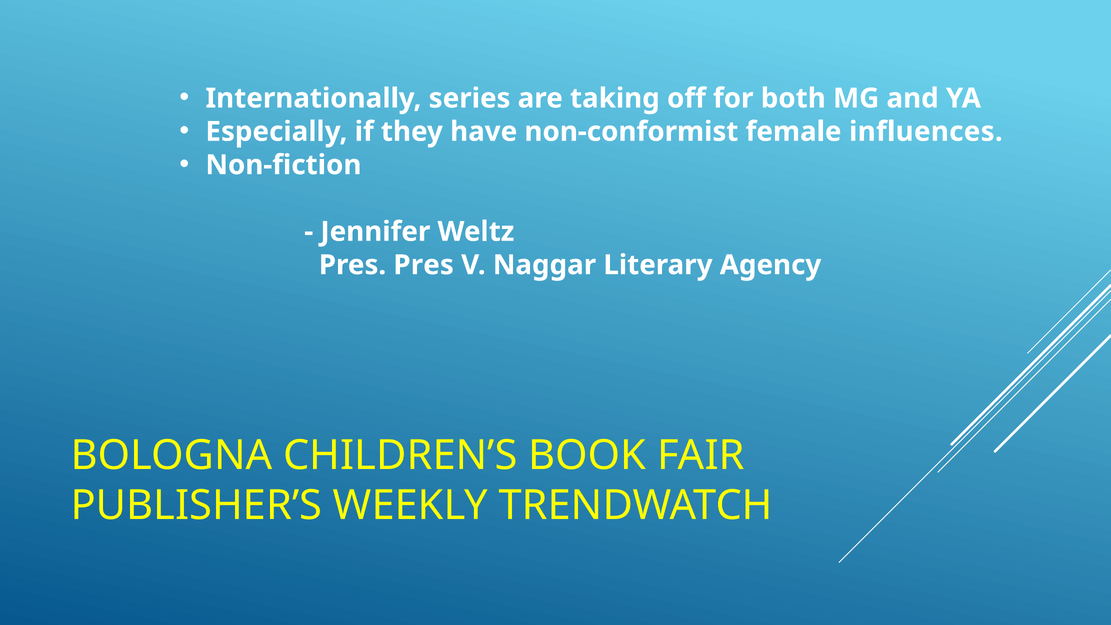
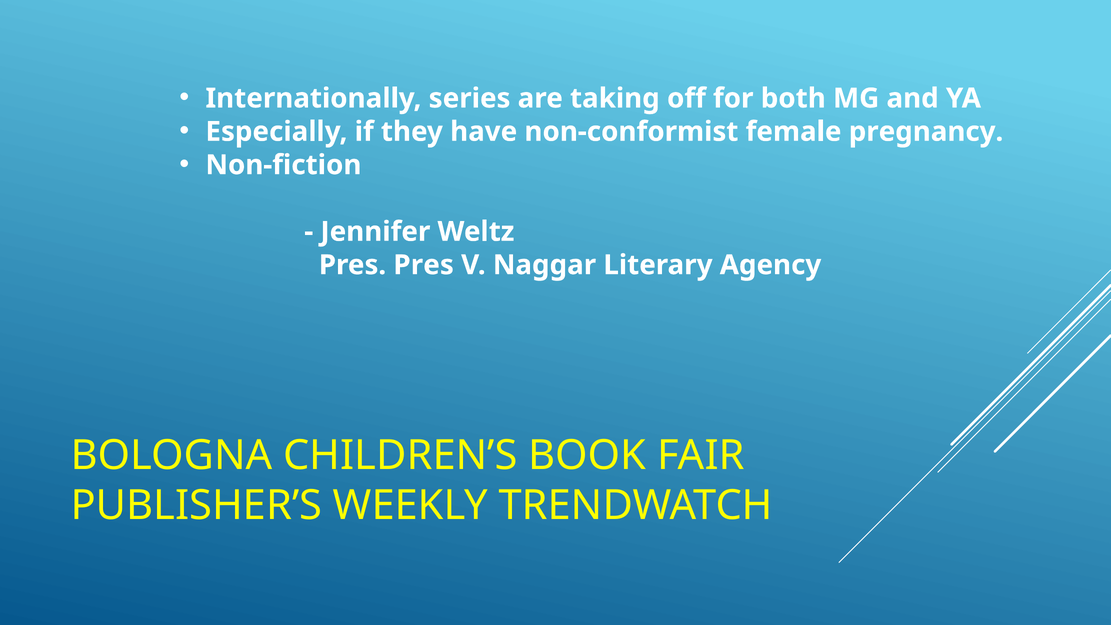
influences: influences -> pregnancy
